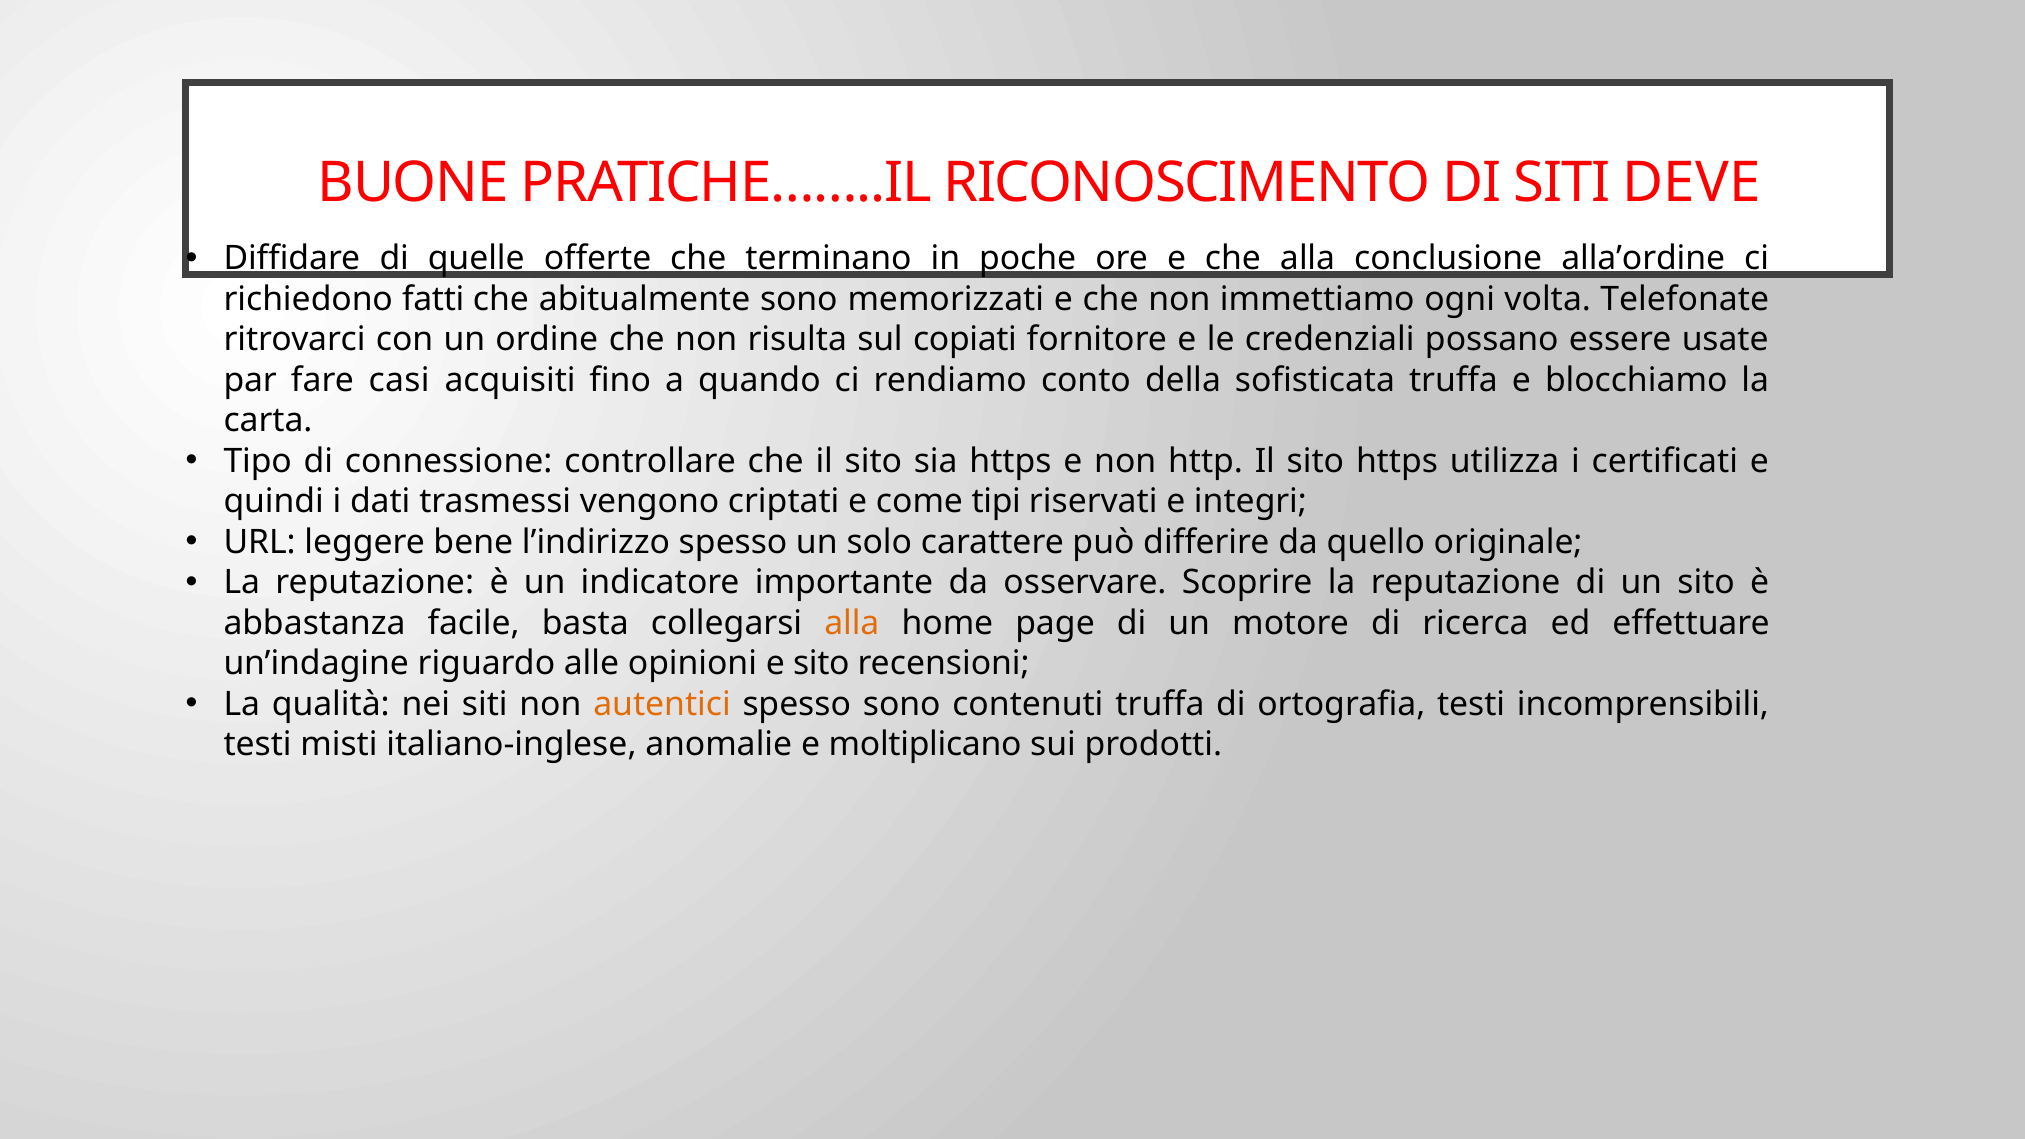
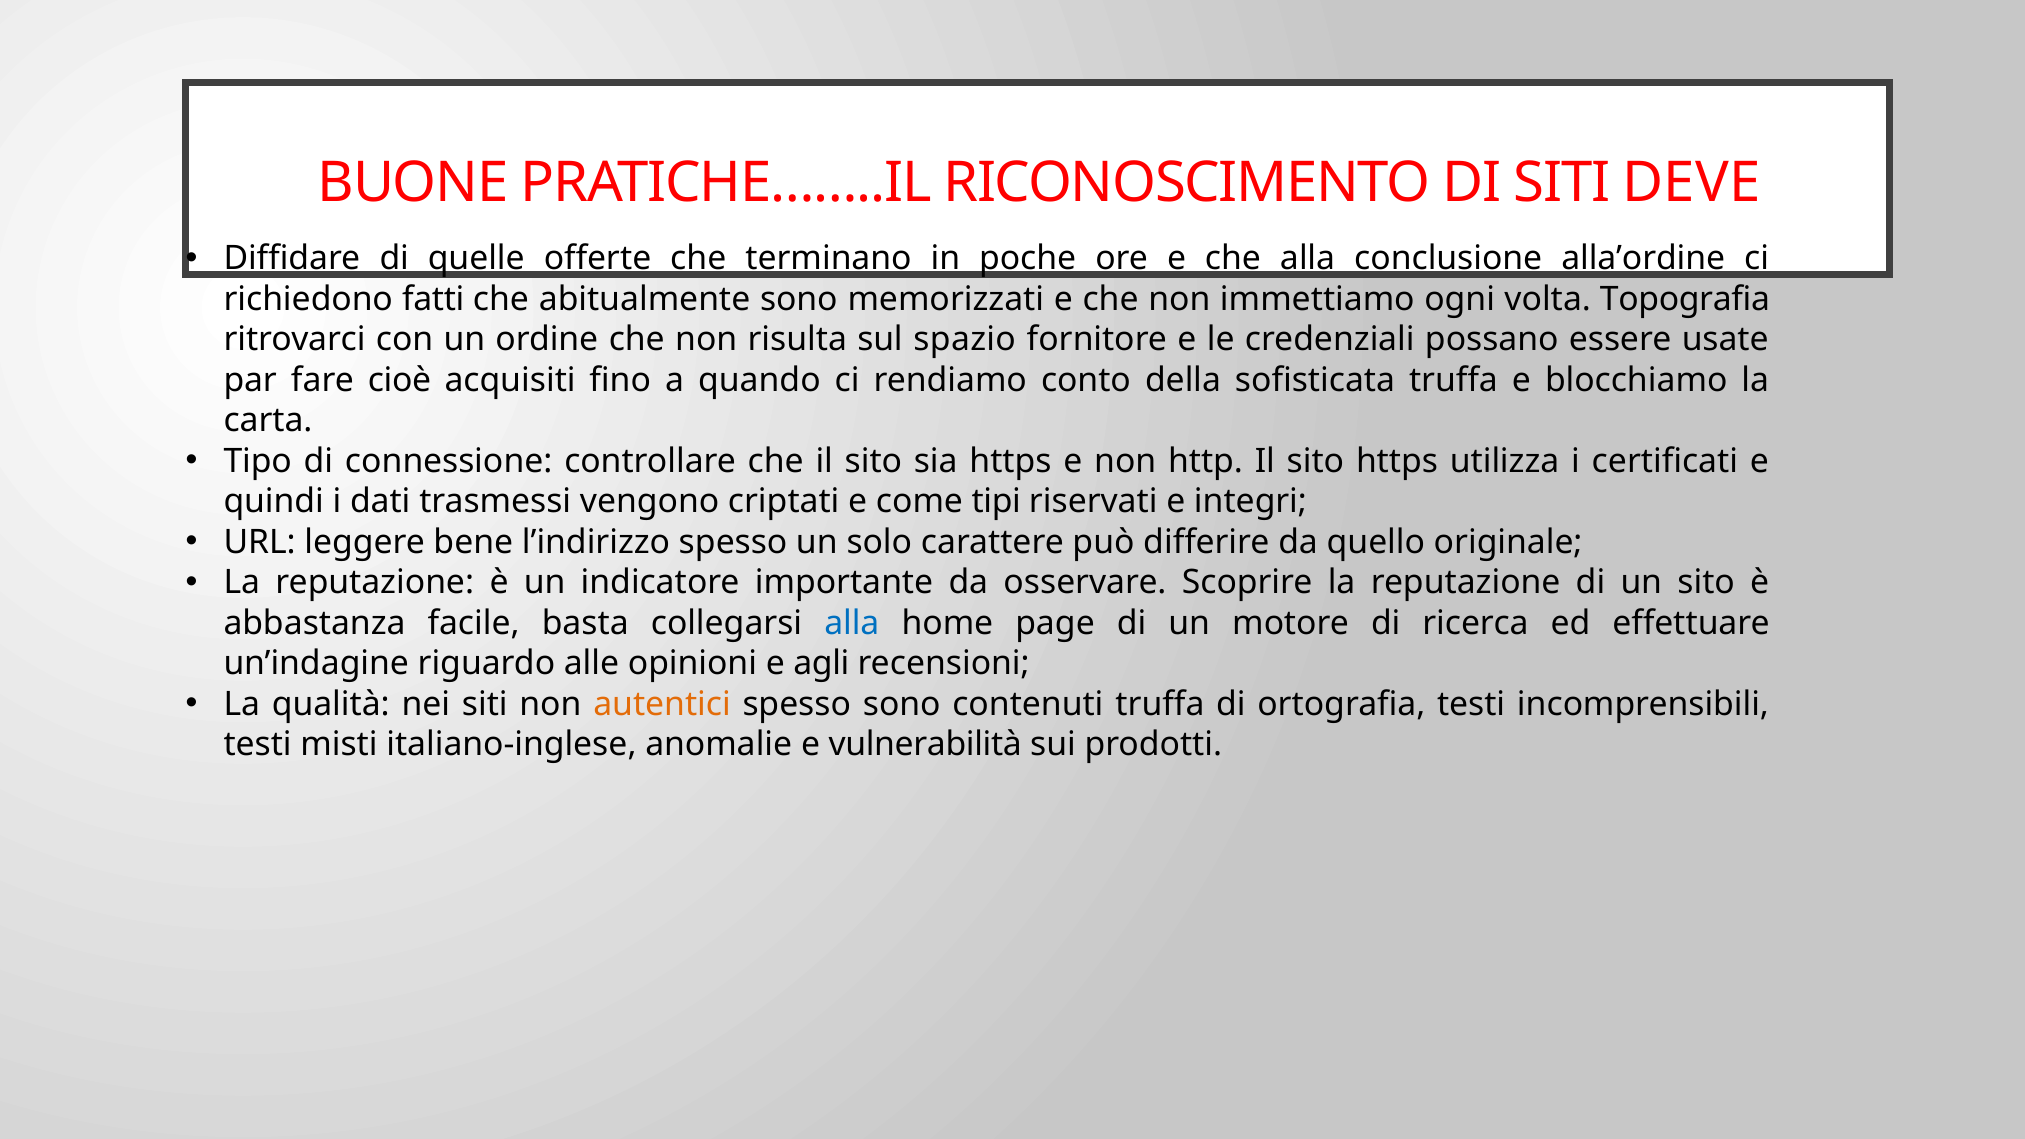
Telefonate: Telefonate -> Topografia
copiati: copiati -> spazio
casi: casi -> cioè
alla at (852, 623) colour: orange -> blue
e sito: sito -> agli
moltiplicano: moltiplicano -> vulnerabilità
